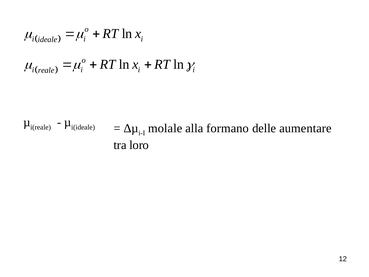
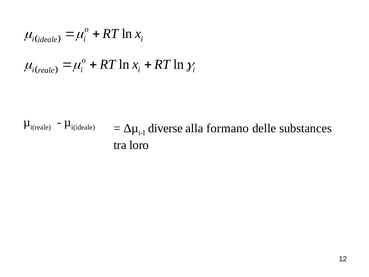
molale: molale -> diverse
aumentare: aumentare -> substances
